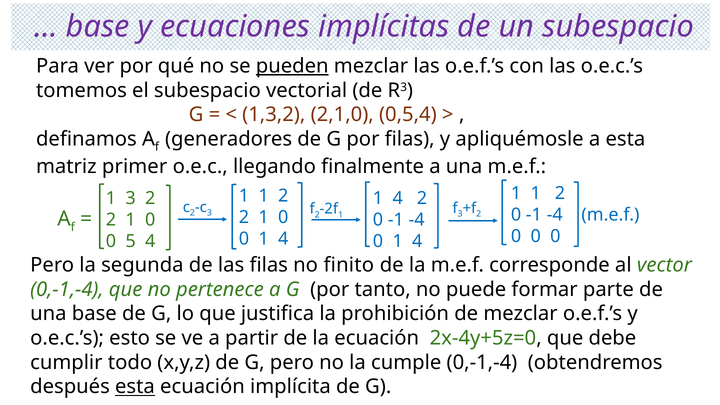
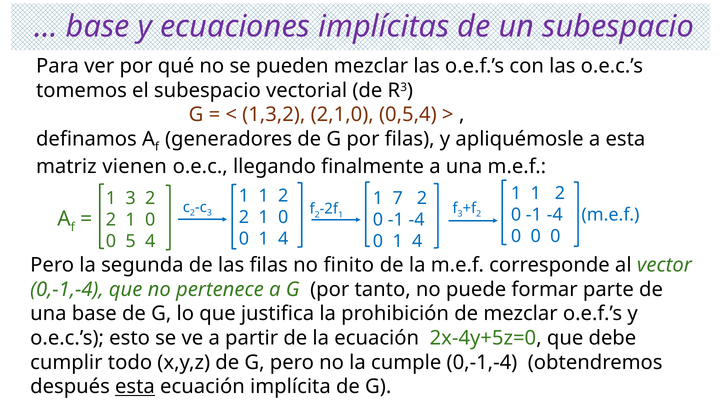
pueden underline: present -> none
primer: primer -> vienen
4 at (398, 198): 4 -> 7
